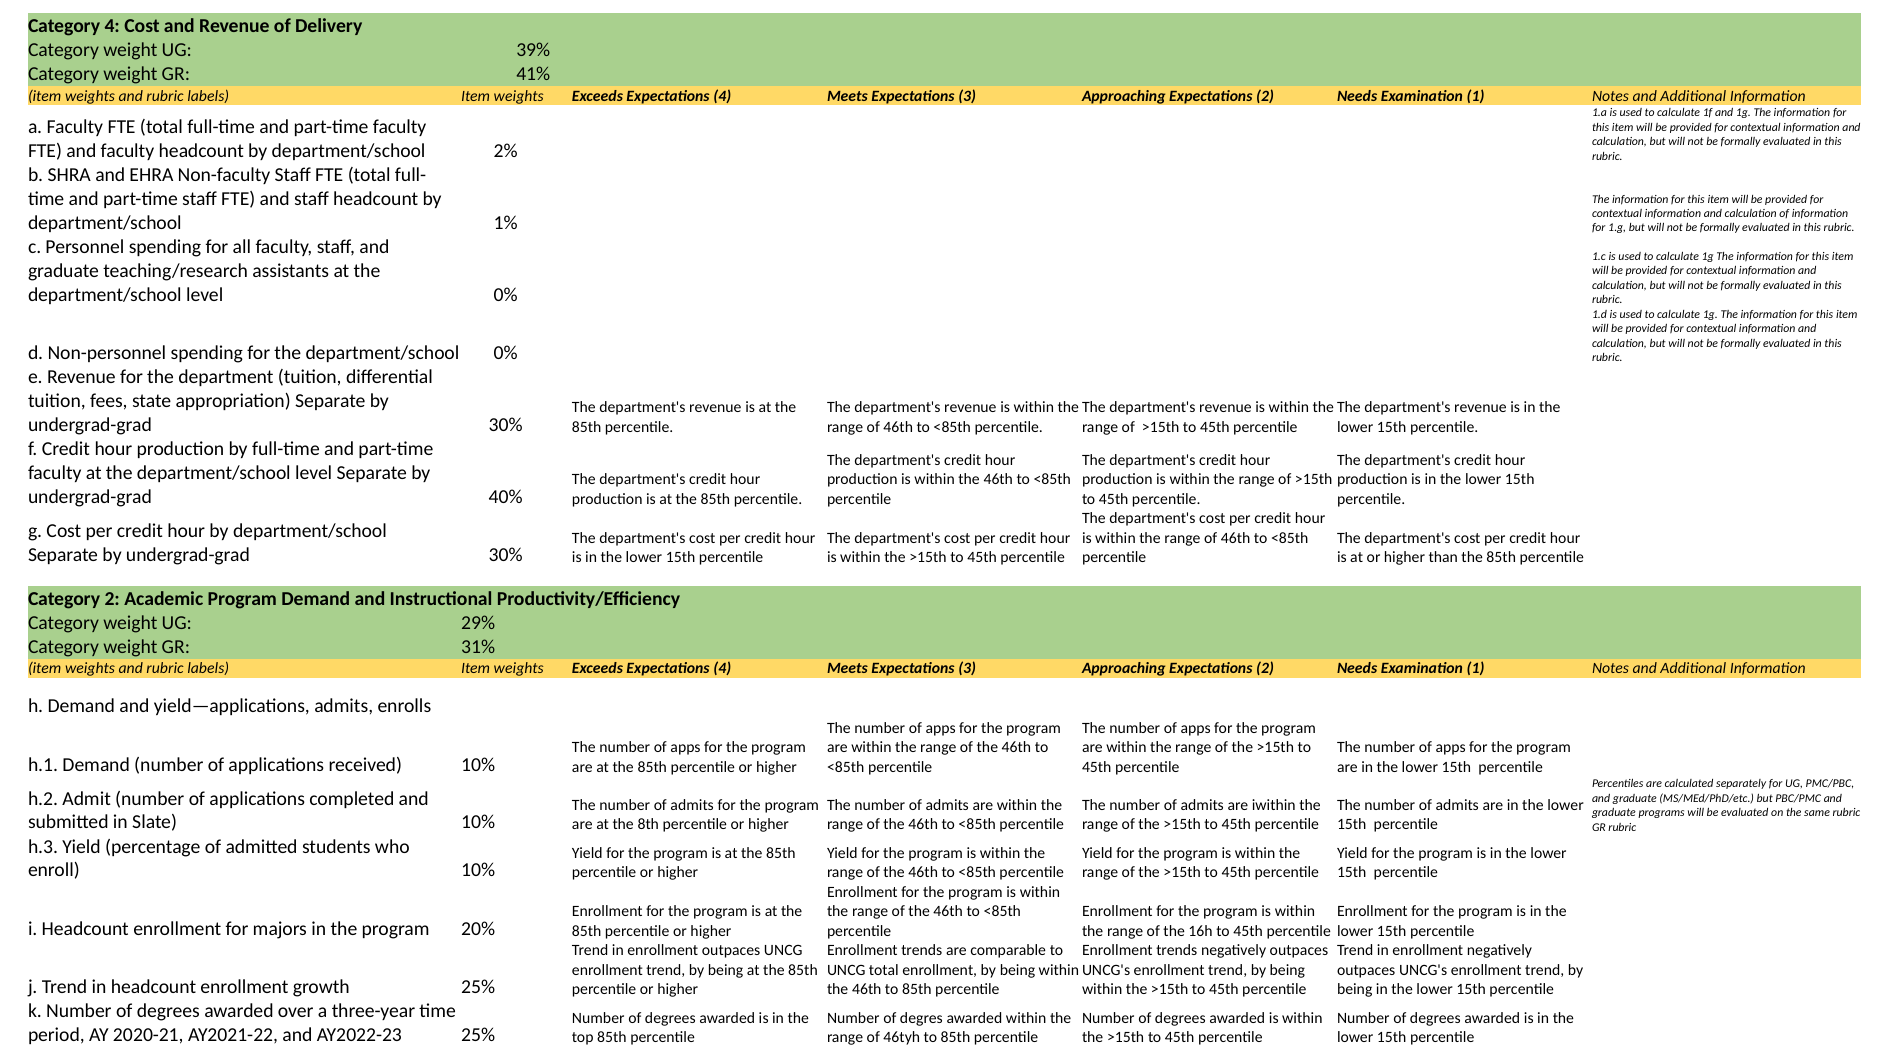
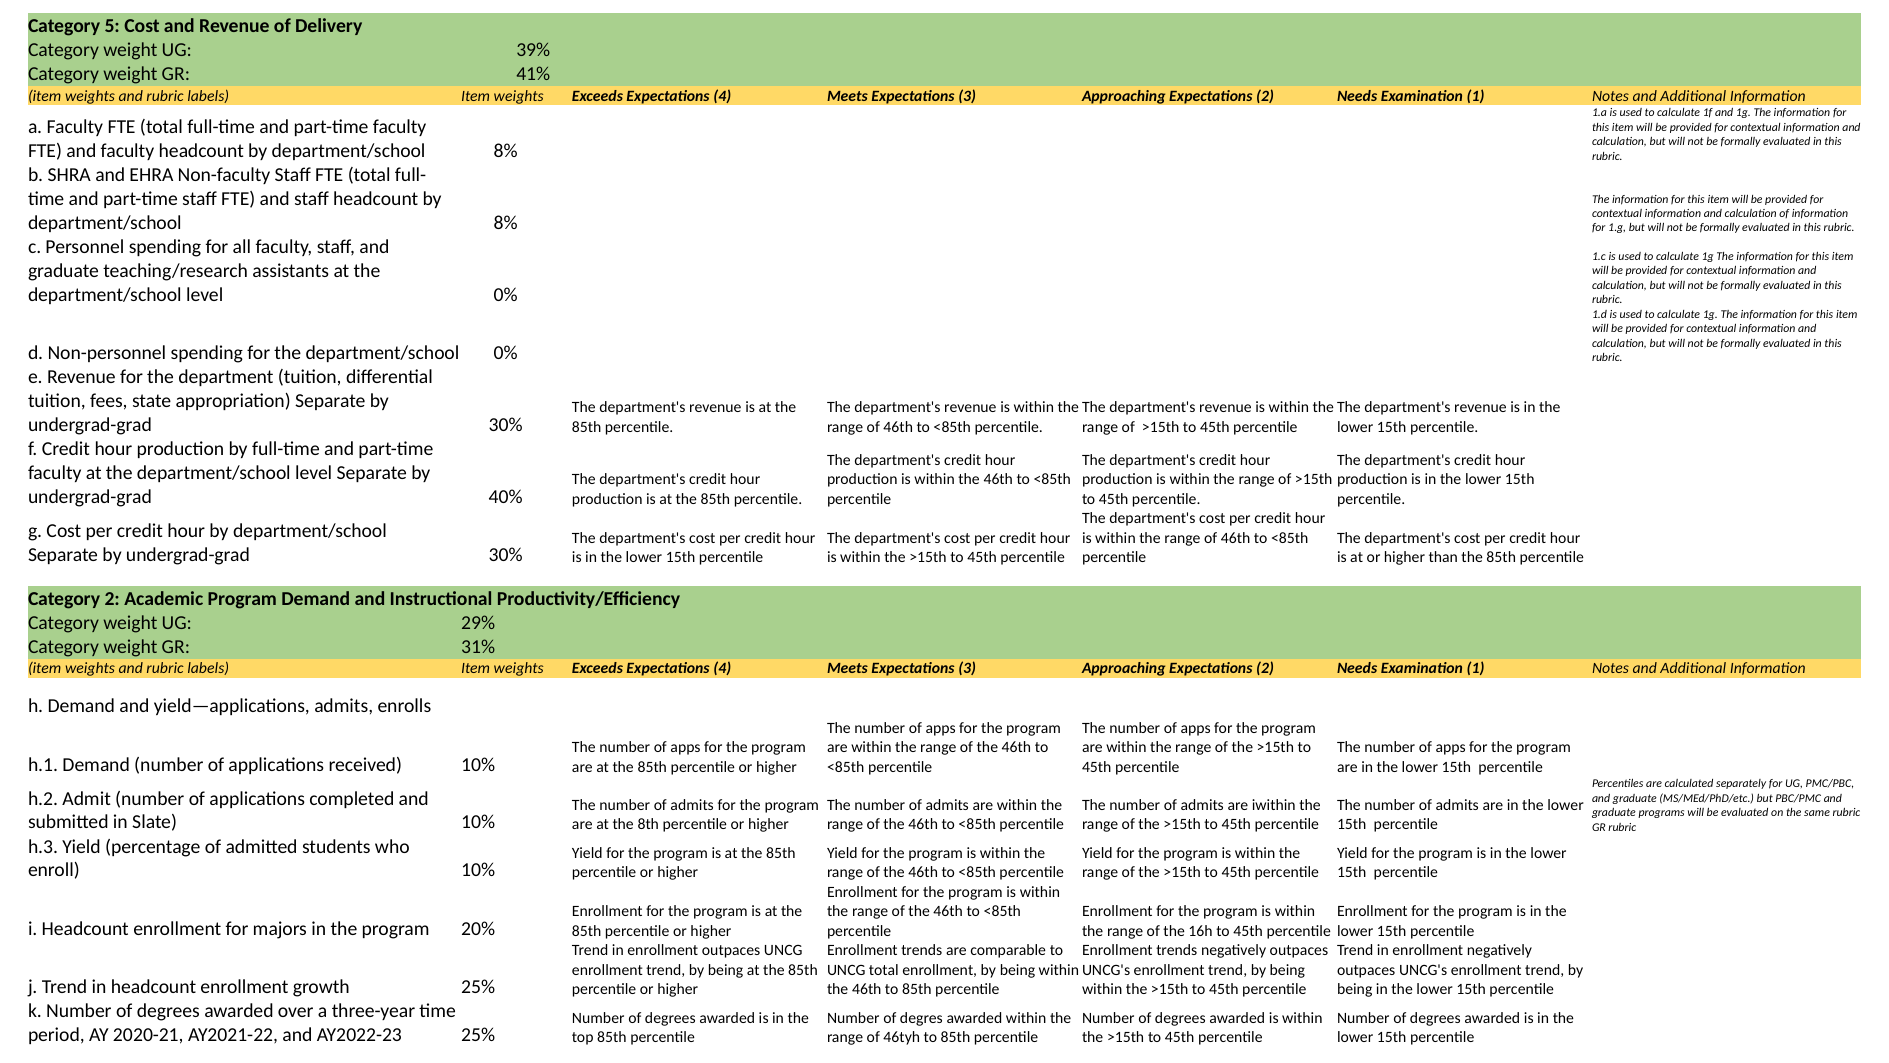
Category 4: 4 -> 5
2% at (506, 151): 2% -> 8%
1% at (506, 223): 1% -> 8%
